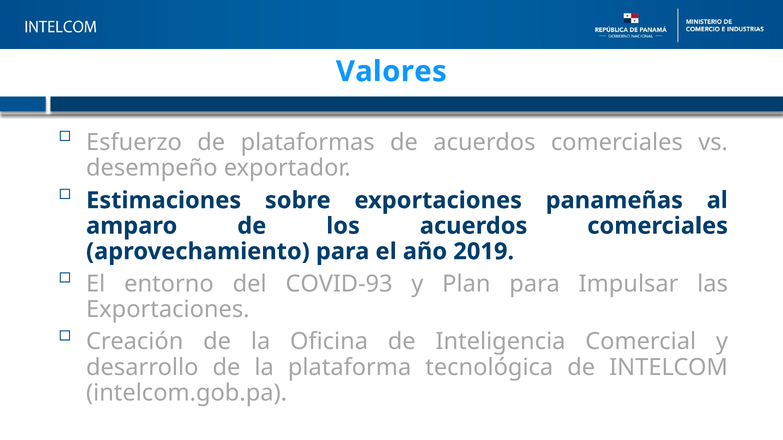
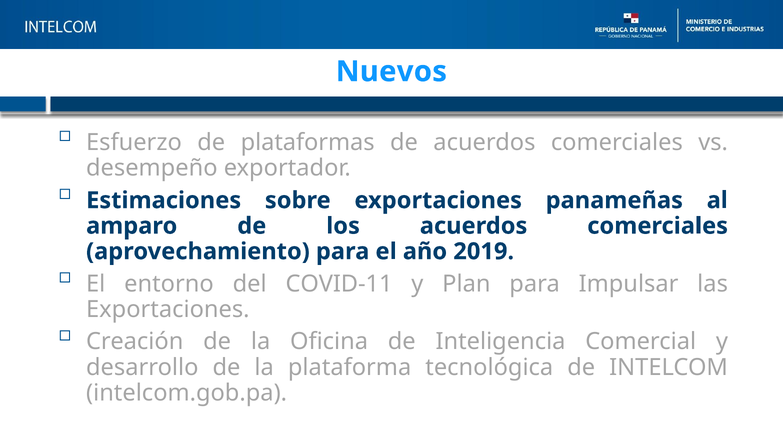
Valores: Valores -> Nuevos
COVID-93: COVID-93 -> COVID-11
